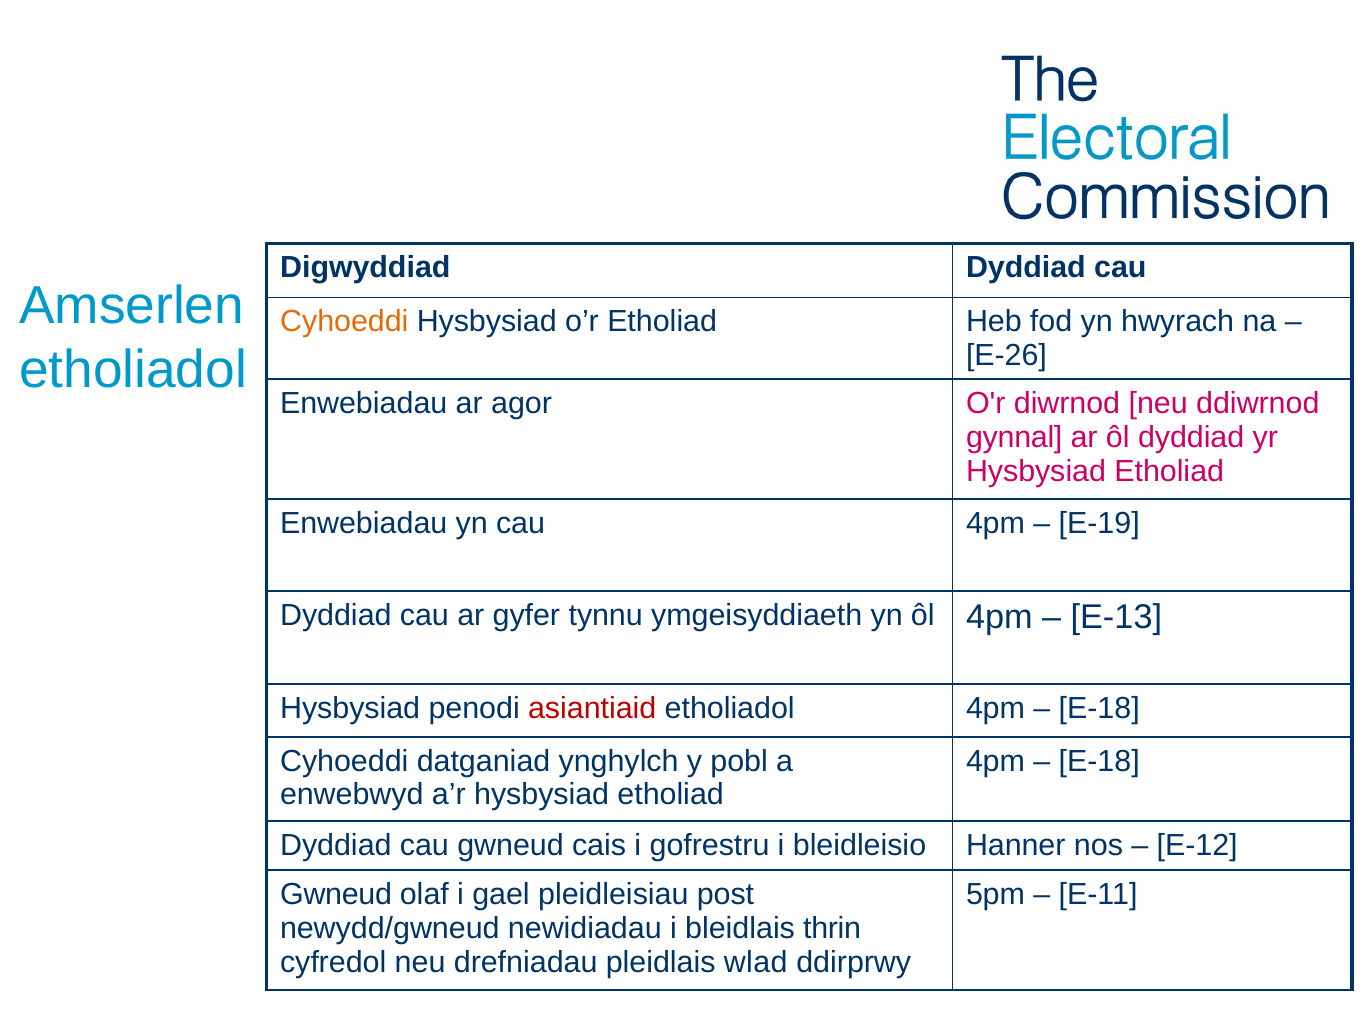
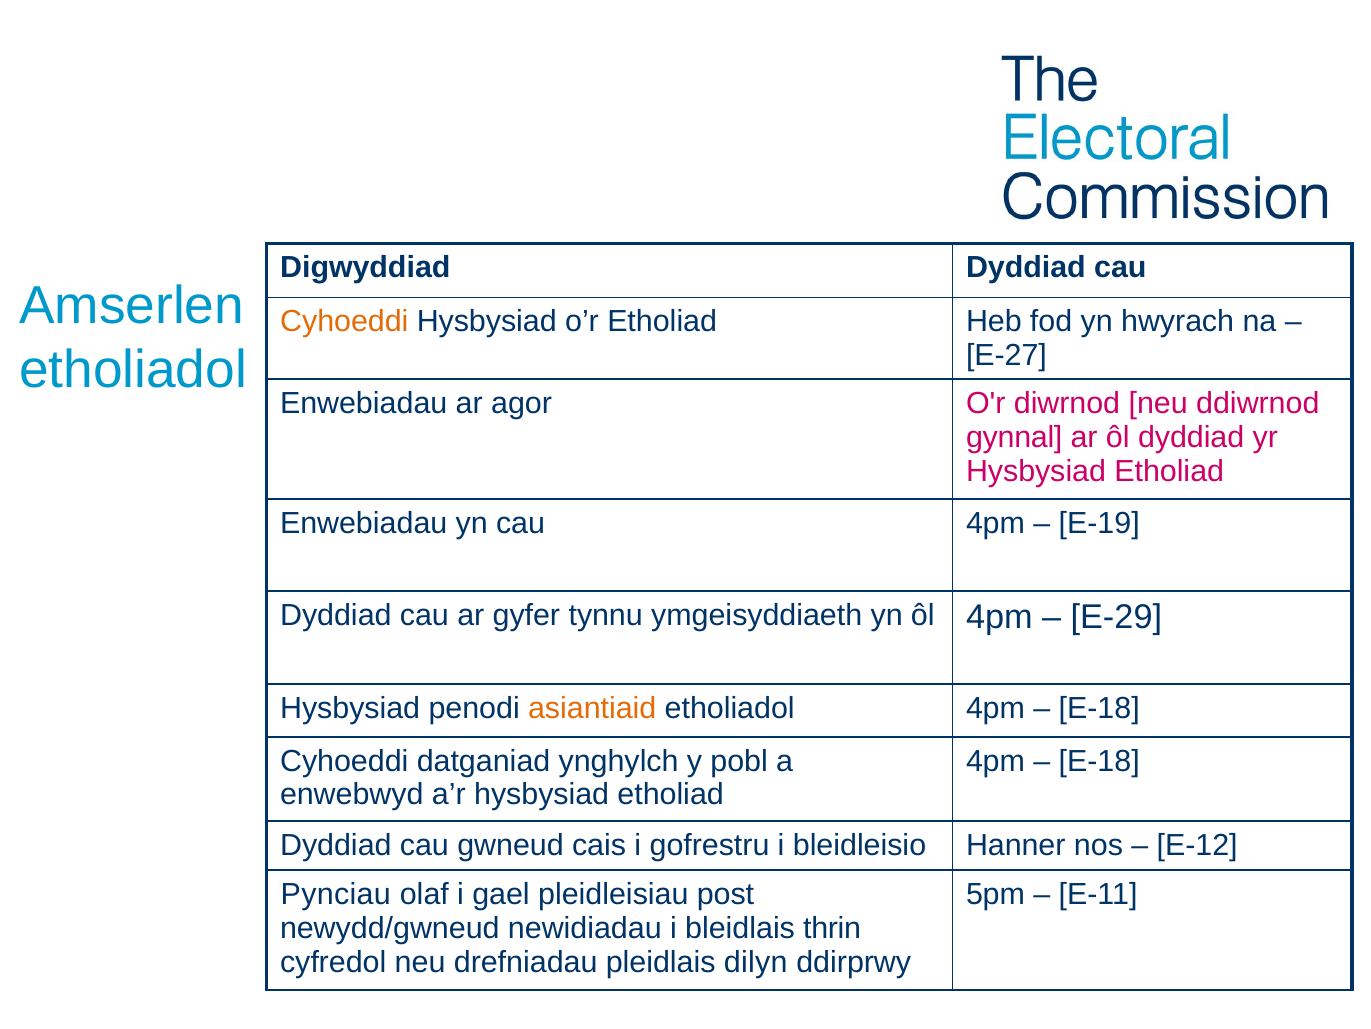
E-26: E-26 -> E-27
E-13: E-13 -> E-29
asiantiaid colour: red -> orange
Gwneud at (336, 894): Gwneud -> Pynciau
wlad: wlad -> dilyn
